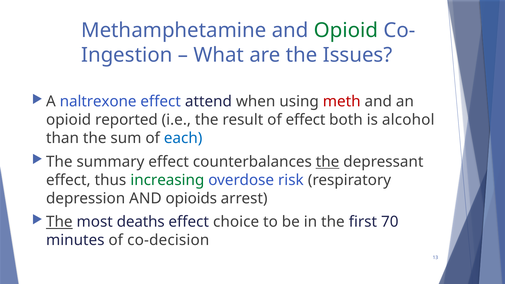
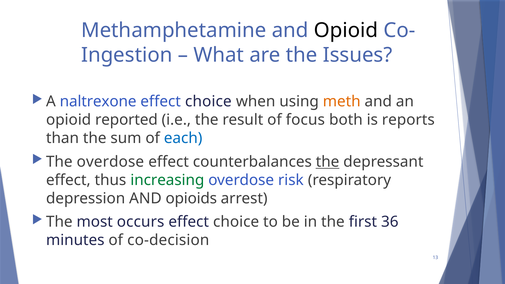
Opioid at (346, 30) colour: green -> black
attend at (208, 102): attend -> choice
meth colour: red -> orange
of effect: effect -> focus
alcohol: alcohol -> reports
The summary: summary -> overdose
The at (59, 222) underline: present -> none
deaths: deaths -> occurs
70: 70 -> 36
